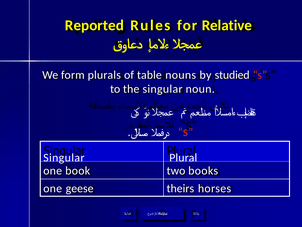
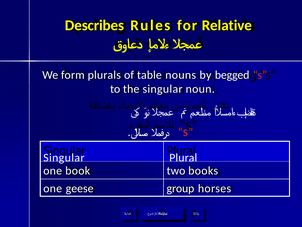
Reported: Reported -> Describes
studied: studied -> begged
theirs: theirs -> group
